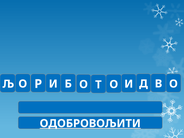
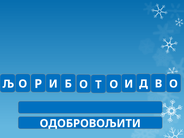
ОДОБРОВОЉИТИ underline: present -> none
